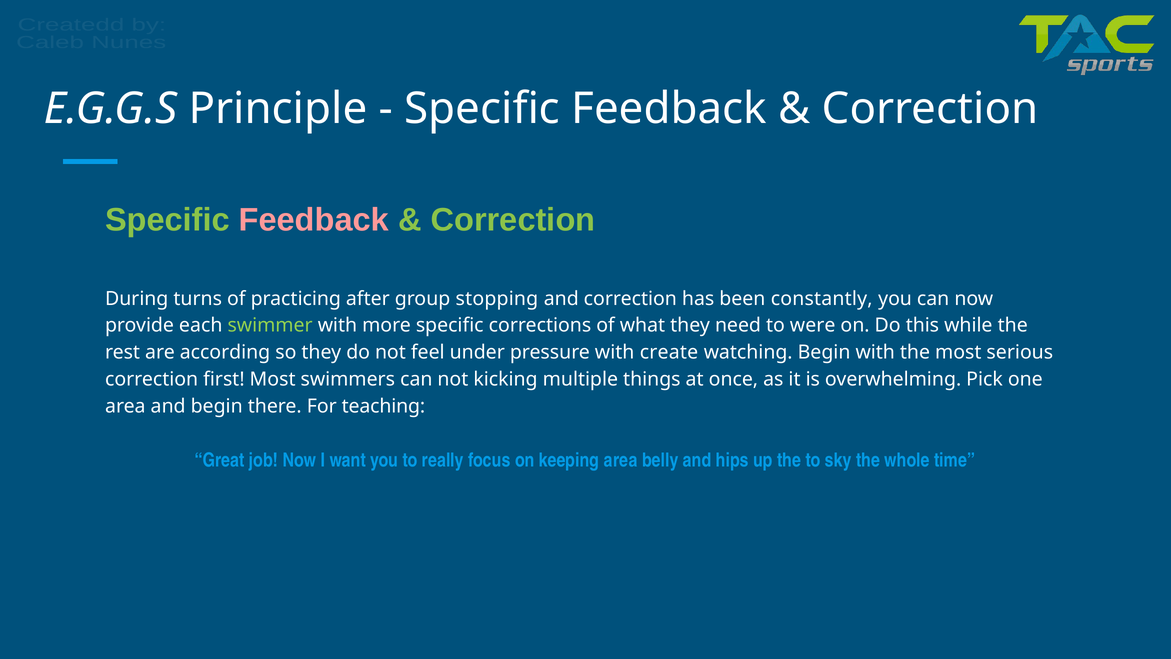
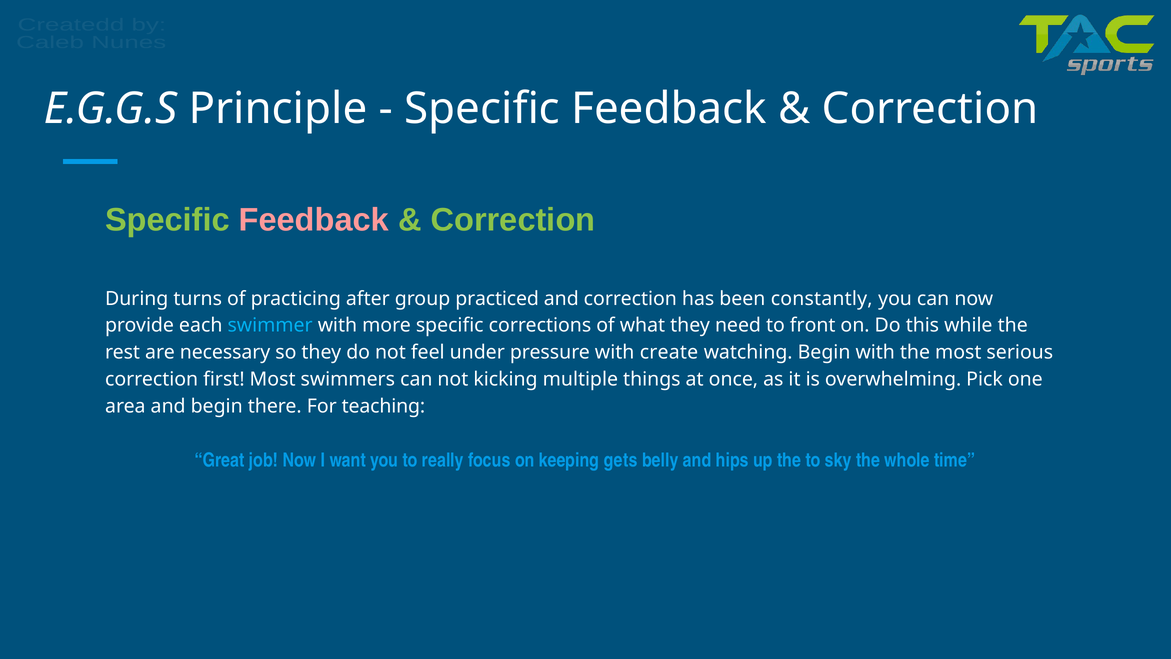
stopping: stopping -> practiced
swimmer colour: light green -> light blue
were: were -> front
according: according -> necessary
keeping area: area -> gets
